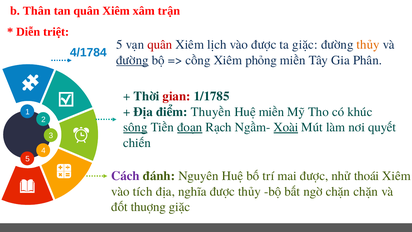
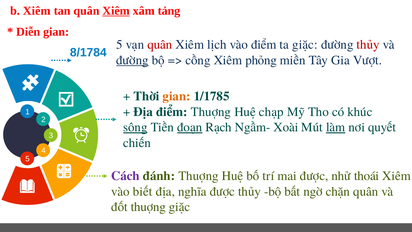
b Thân: Thân -> Xiêm
Xiêm at (116, 11) underline: none -> present
trận: trận -> tảng
Diễn triệt: triệt -> gian
vào được: được -> điểm
thủy at (368, 45) colour: orange -> red
4/1784: 4/1784 -> 8/1784
Phân: Phân -> Vượt
gian at (177, 96) colour: red -> orange
điểm Thuyền: Thuyền -> Thuợng
Huệ miền: miền -> chạp
Xoài underline: present -> none
làm underline: none -> present
đánh Nguyên: Nguyên -> Thuợng
tích: tích -> biết
chặn chặn: chặn -> quân
